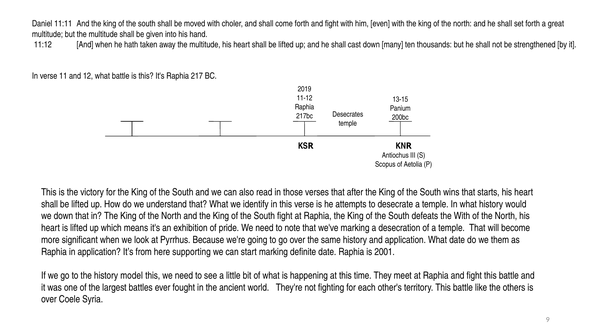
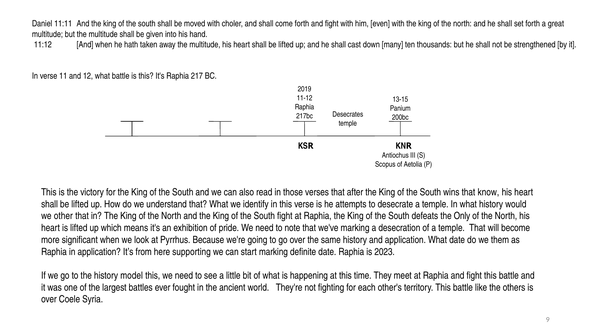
starts: starts -> know
we down: down -> other
the With: With -> Only
2001: 2001 -> 2023
